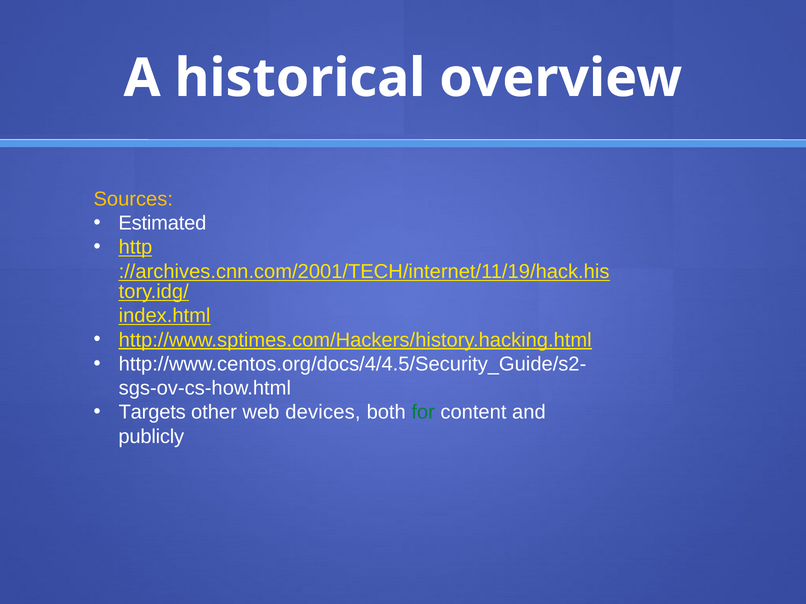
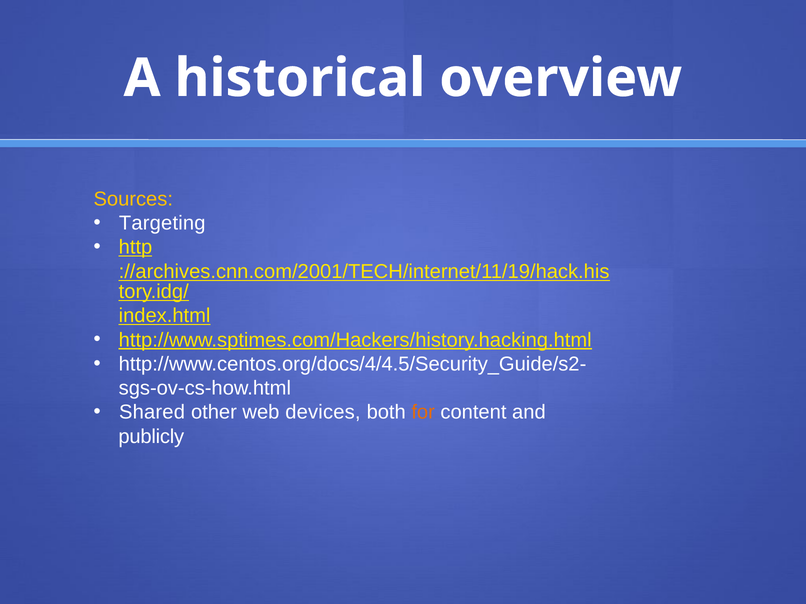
Estimated: Estimated -> Targeting
Targets: Targets -> Shared
for colour: green -> orange
